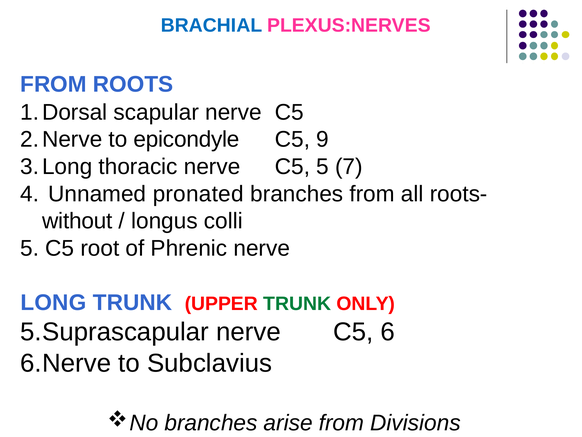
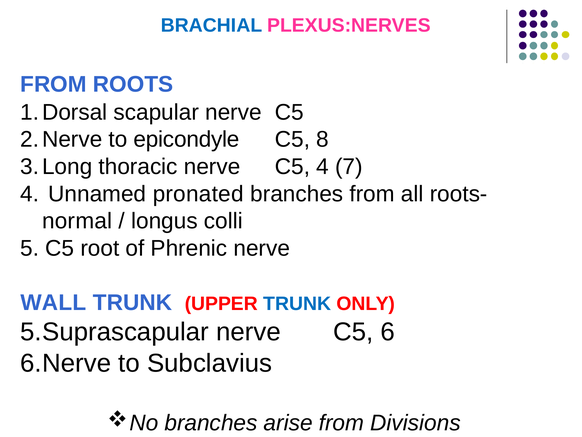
9: 9 -> 8
C5 5: 5 -> 4
without: without -> normal
LONG: LONG -> WALL
TRUNK at (297, 303) colour: green -> blue
